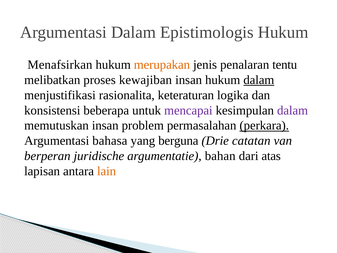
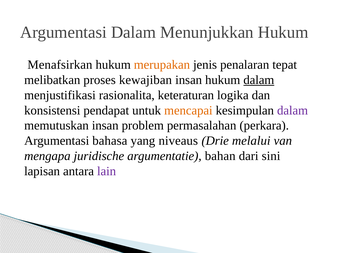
Epistimologis: Epistimologis -> Menunjukkan
tentu: tentu -> tepat
beberapa: beberapa -> pendapat
mencapai colour: purple -> orange
perkara underline: present -> none
berguna: berguna -> niveaus
catatan: catatan -> melalui
berperan: berperan -> mengapa
atas: atas -> sini
lain colour: orange -> purple
